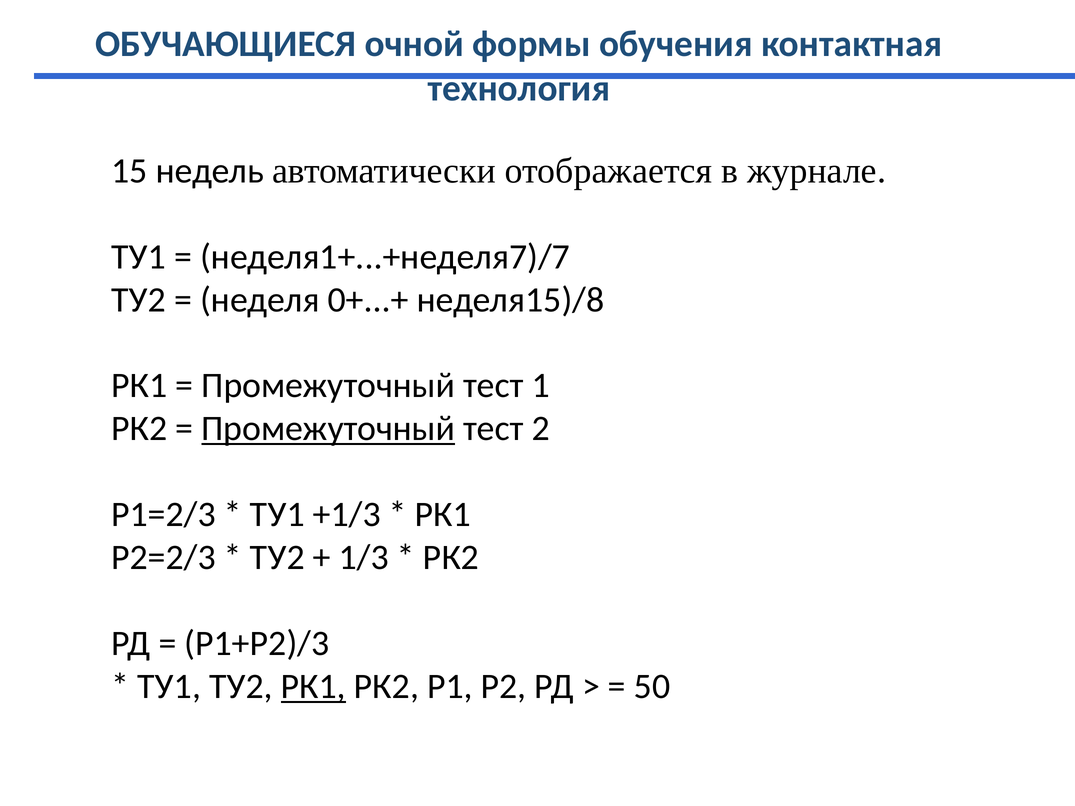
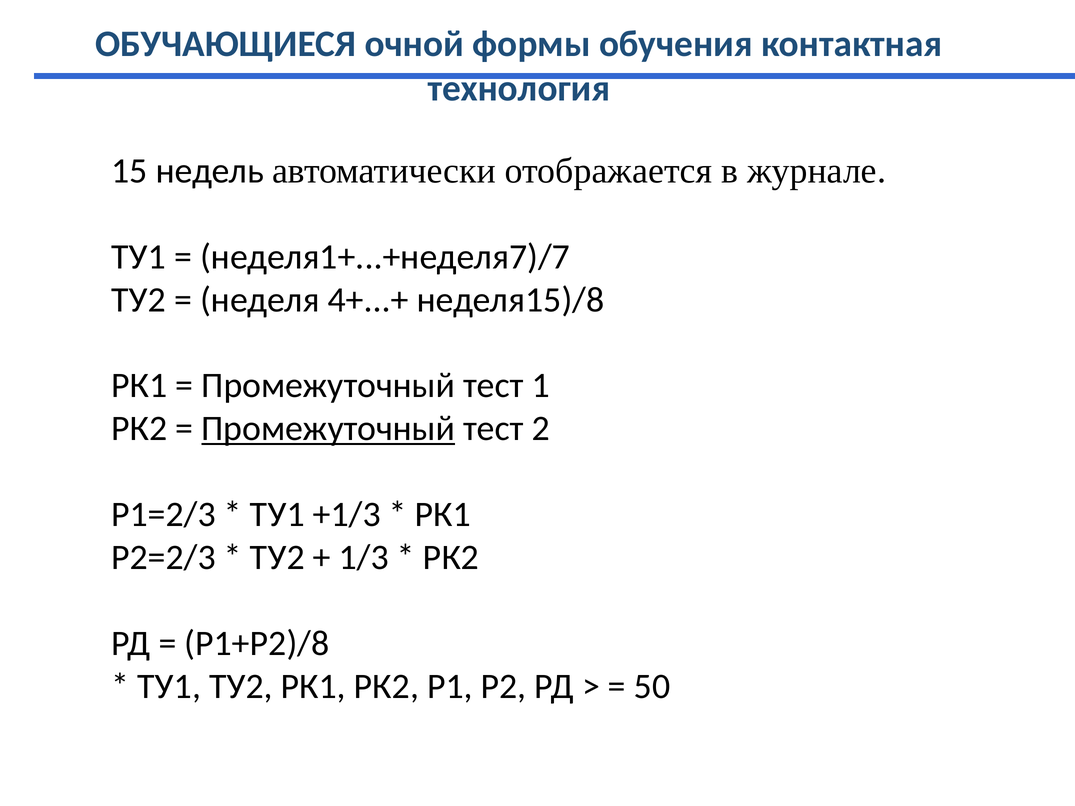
0+...+: 0+...+ -> 4+...+
Р1+Р2)/3: Р1+Р2)/3 -> Р1+Р2)/8
РК1 at (313, 687) underline: present -> none
